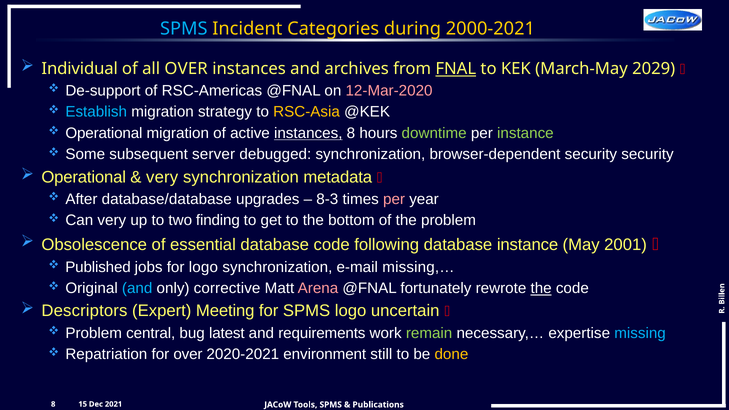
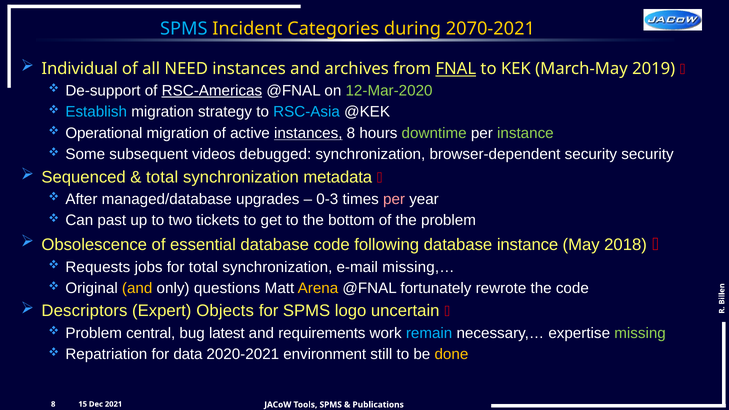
2000-2021: 2000-2021 -> 2070-2021
all OVER: OVER -> NEED
2029: 2029 -> 2019
RSC-Americas underline: none -> present
12-Mar-2020 colour: pink -> light green
RSC-Asia colour: yellow -> light blue
server: server -> videos
Operational at (84, 177): Operational -> Sequenced
very at (162, 177): very -> total
database/database: database/database -> managed/database
8-3: 8-3 -> 0-3
Can very: very -> past
finding: finding -> tickets
2001: 2001 -> 2018
Published: Published -> Requests
for logo: logo -> total
and at (137, 288) colour: light blue -> yellow
corrective: corrective -> questions
Arena colour: pink -> yellow
the at (541, 288) underline: present -> none
Meeting: Meeting -> Objects
remain colour: light green -> light blue
missing colour: light blue -> light green
for over: over -> data
